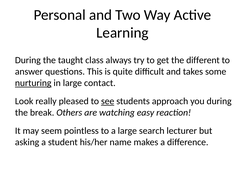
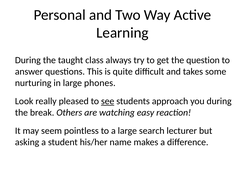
different: different -> question
nurturing underline: present -> none
contact: contact -> phones
